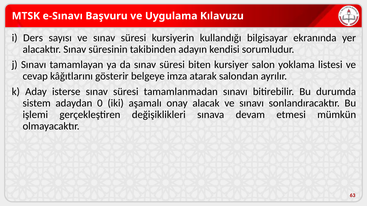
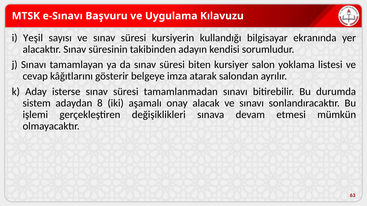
Ders: Ders -> Yeşil
0: 0 -> 8
